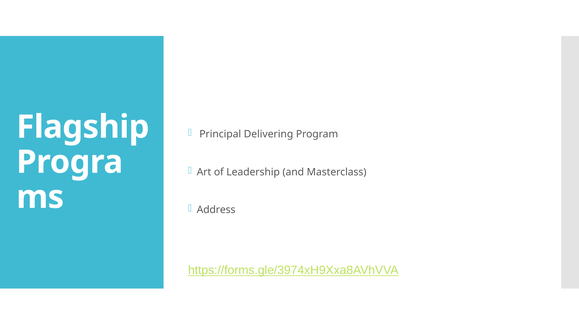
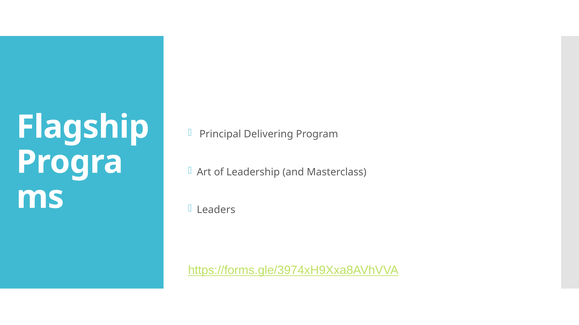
Address: Address -> Leaders
